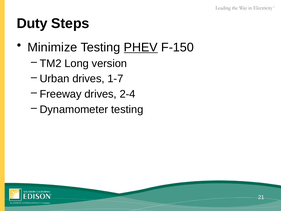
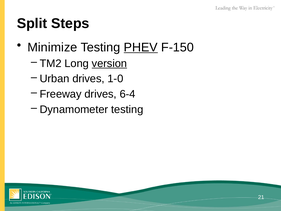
Duty: Duty -> Split
version underline: none -> present
1-7: 1-7 -> 1-0
2-4: 2-4 -> 6-4
